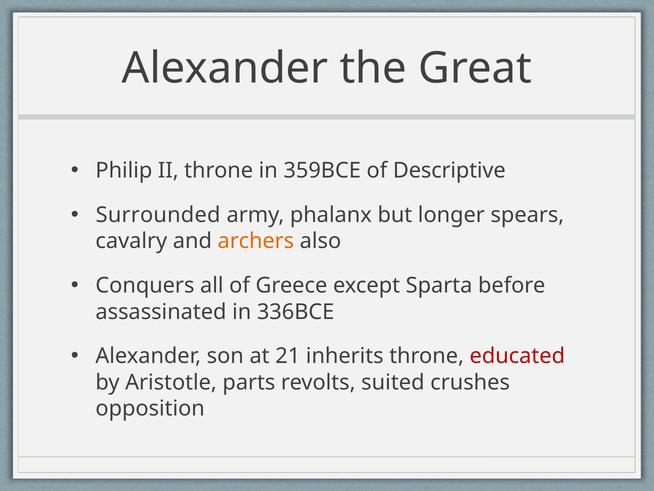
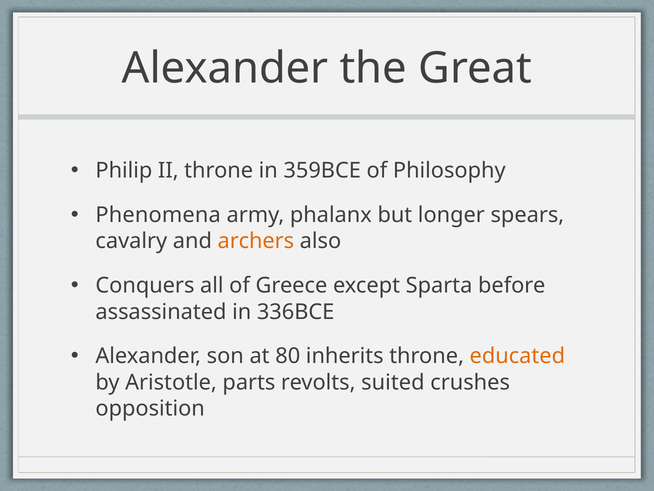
Descriptive: Descriptive -> Philosophy
Surrounded: Surrounded -> Phenomena
21: 21 -> 80
educated colour: red -> orange
